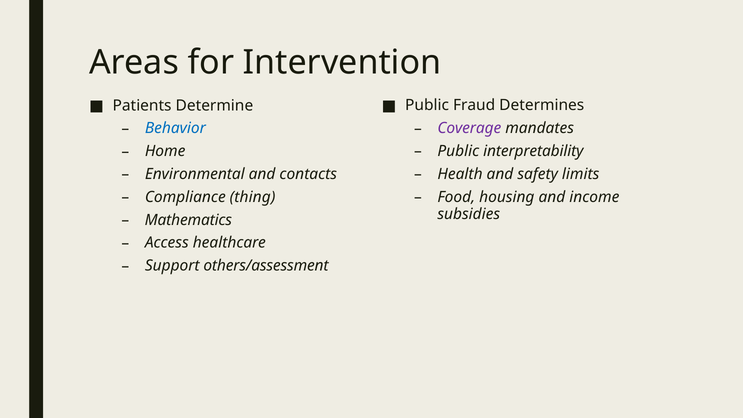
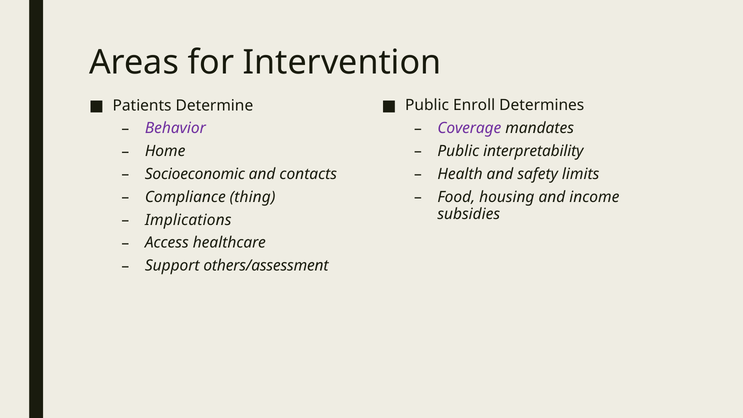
Fraud: Fraud -> Enroll
Behavior colour: blue -> purple
Environmental: Environmental -> Socioeconomic
Mathematics: Mathematics -> Implications
